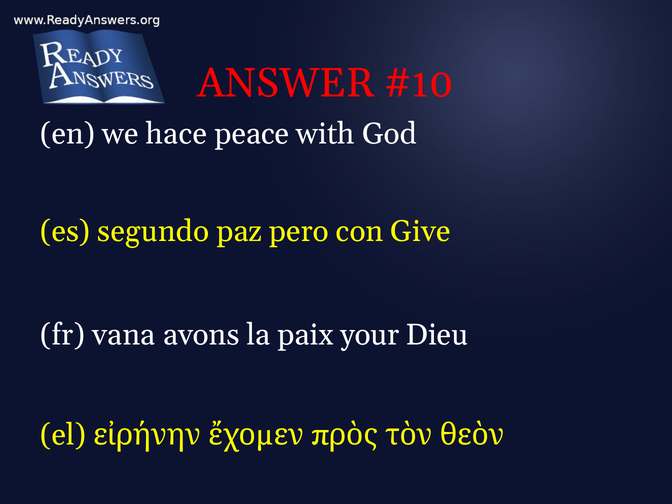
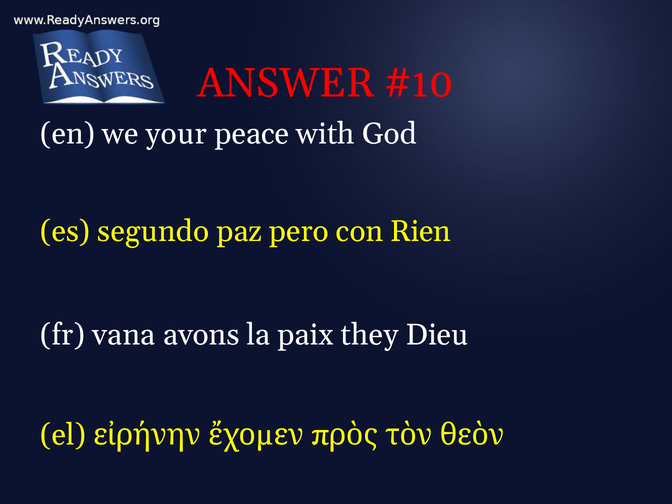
hace: hace -> your
Give: Give -> Rien
your: your -> they
